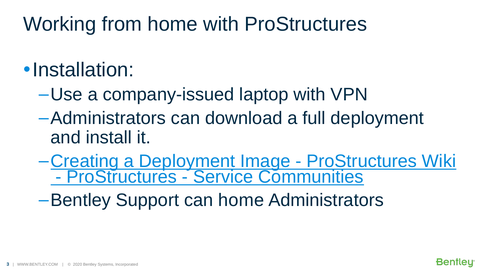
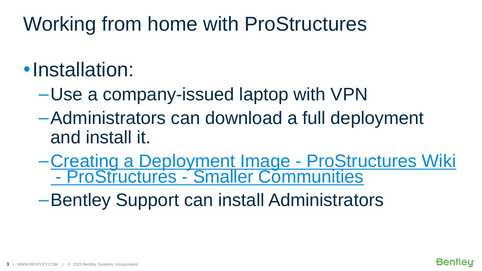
Service: Service -> Smaller
can home: home -> install
